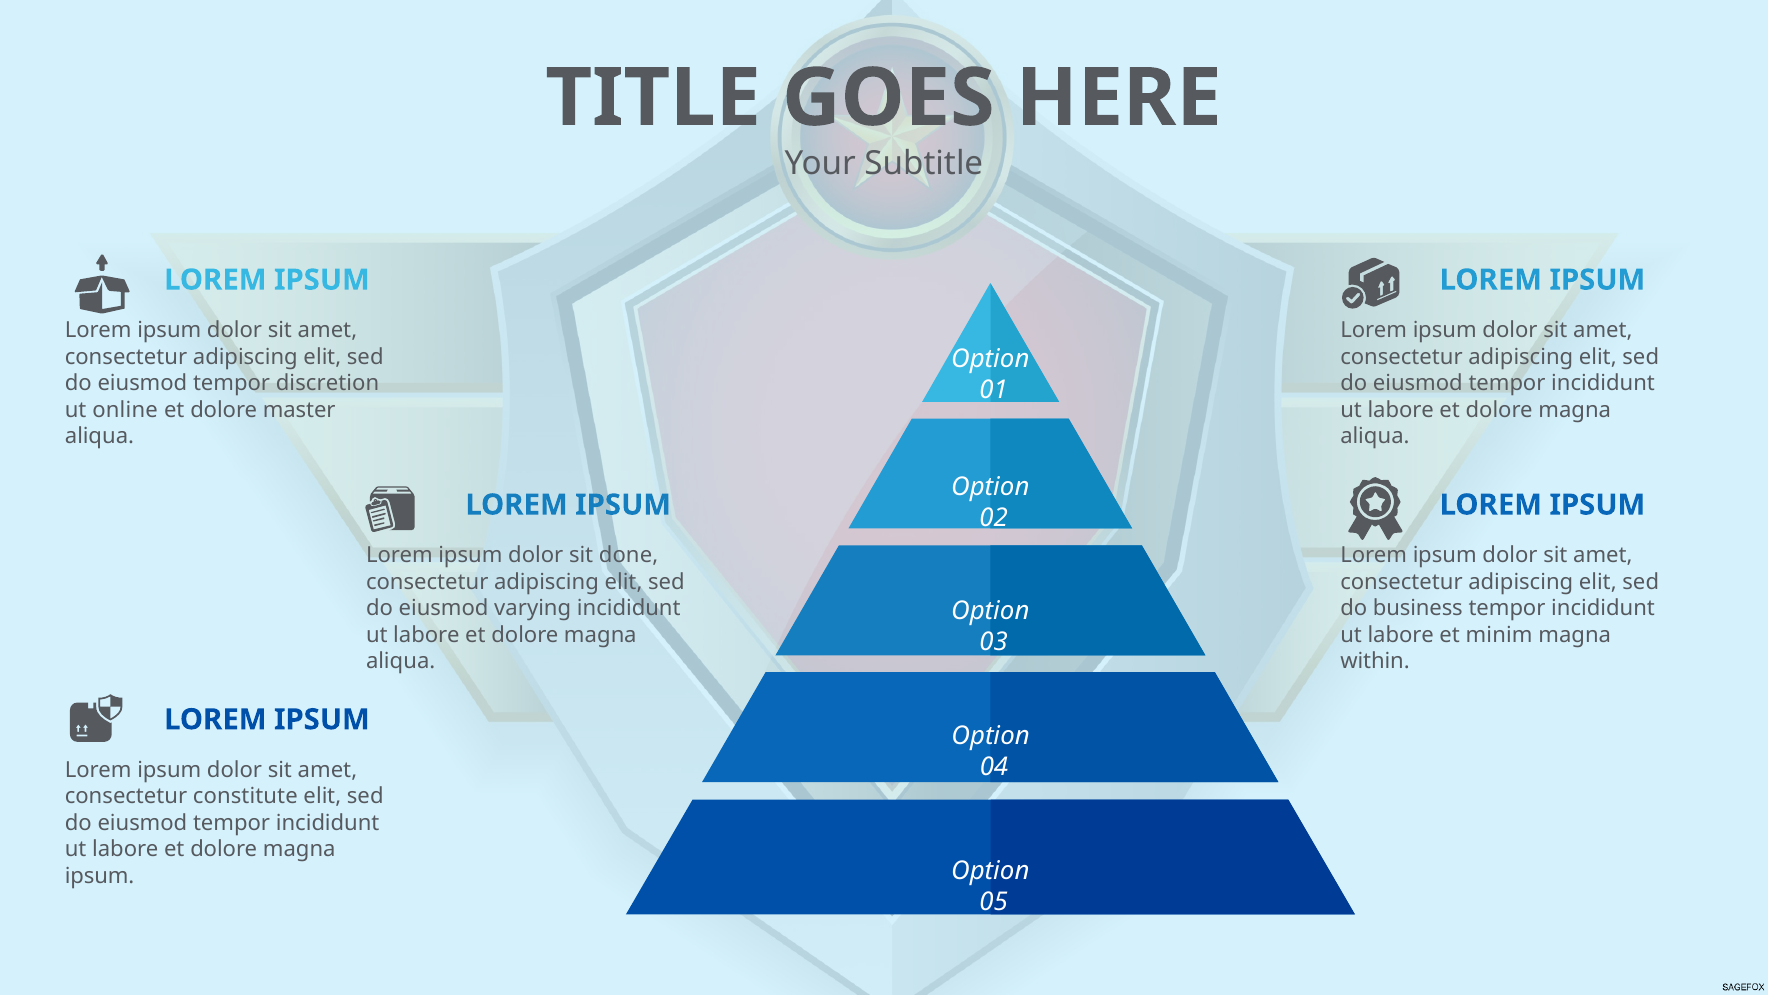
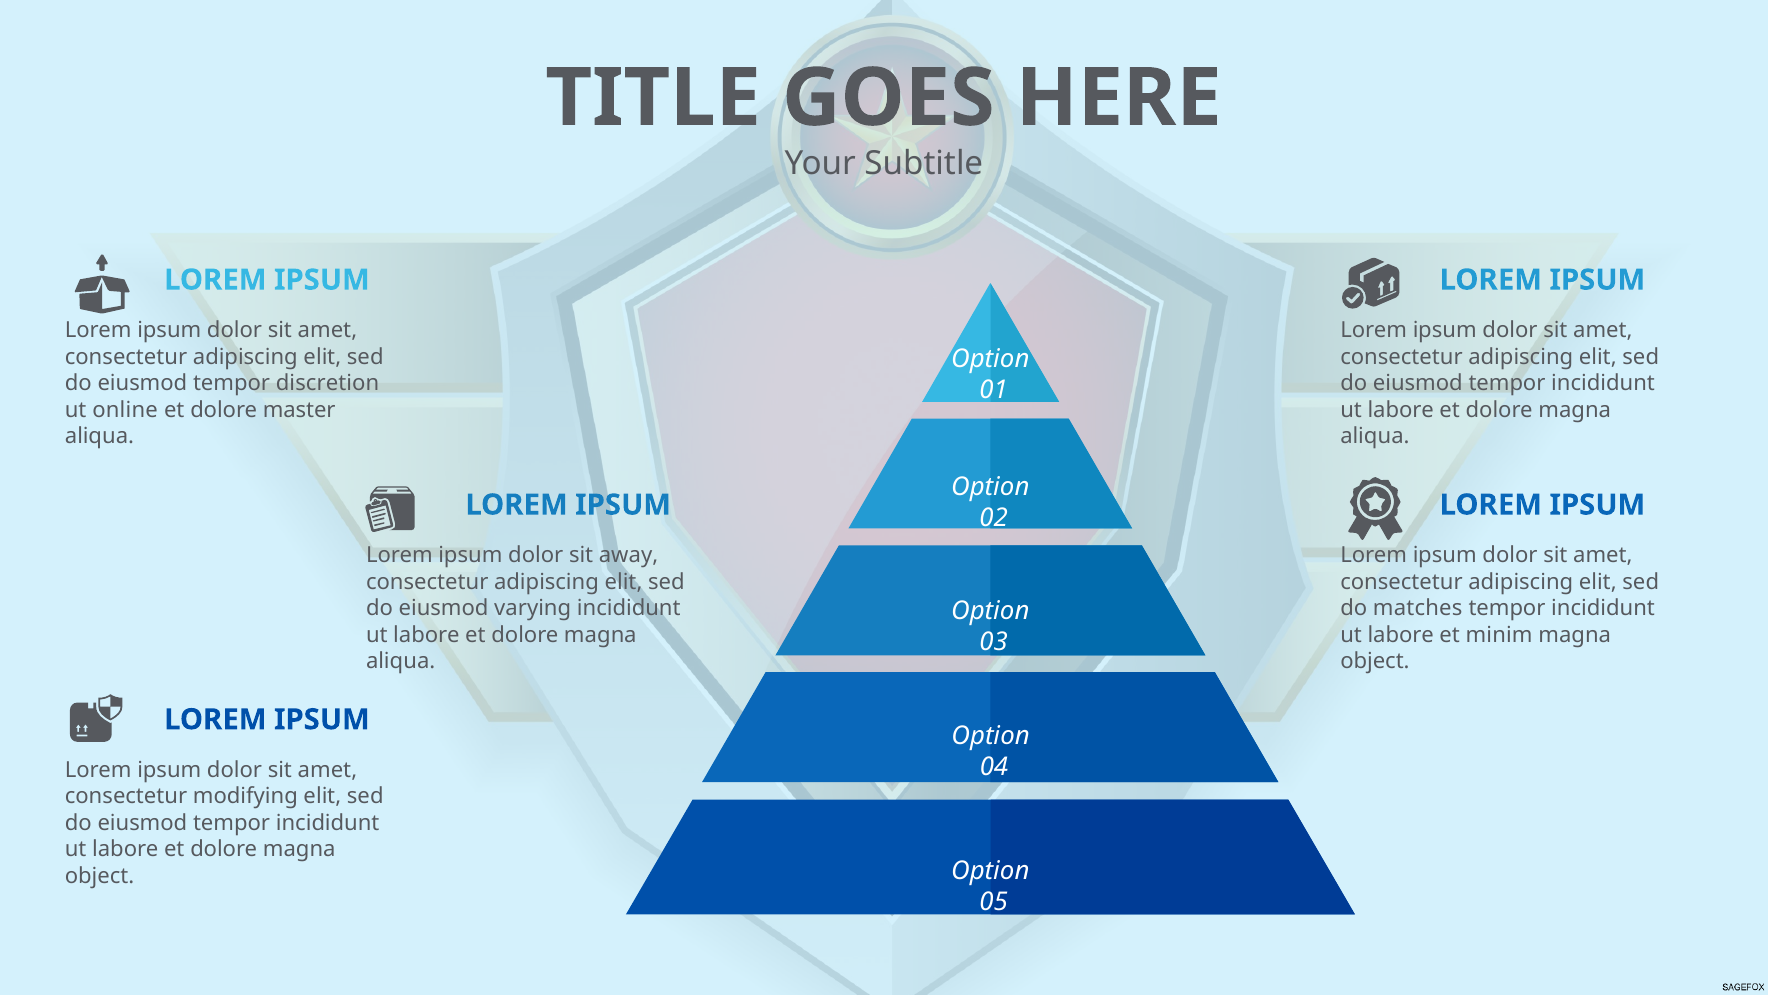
done: done -> away
business: business -> matches
within at (1375, 661): within -> object
constitute: constitute -> modifying
ipsum at (100, 876): ipsum -> object
